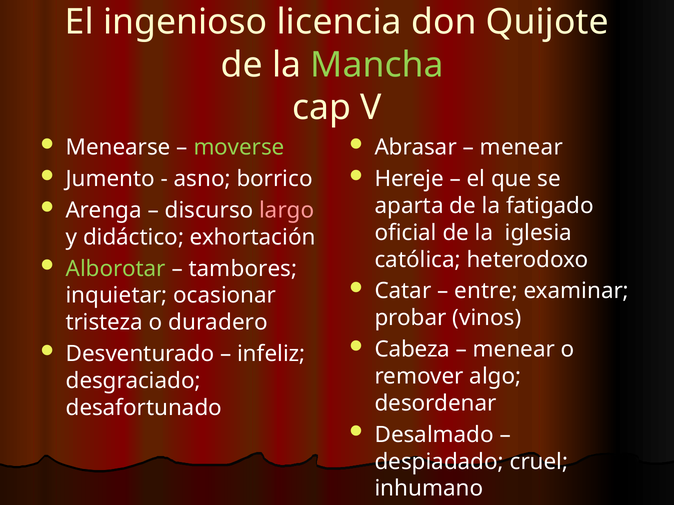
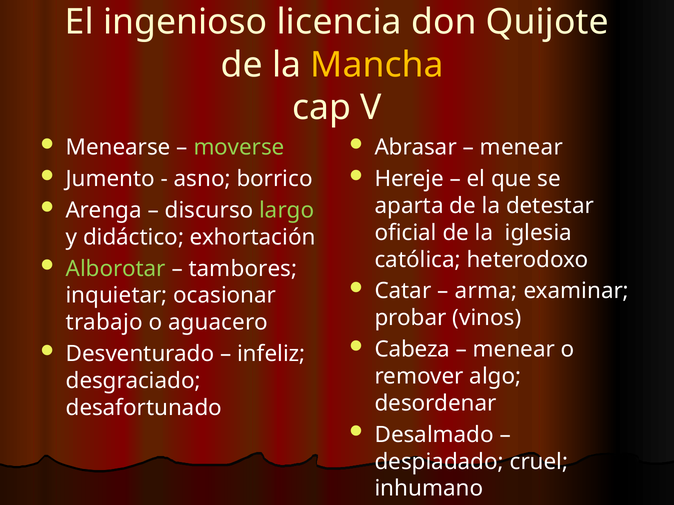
Mancha colour: light green -> yellow
fatigado: fatigado -> detestar
largo colour: pink -> light green
entre: entre -> arma
tristeza: tristeza -> trabajo
duradero: duradero -> aguacero
